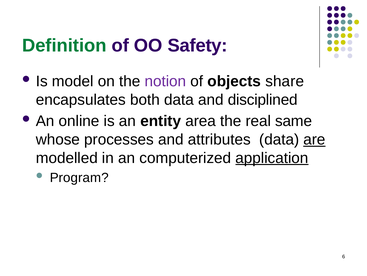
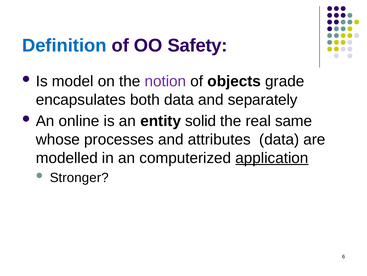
Definition colour: green -> blue
share: share -> grade
disciplined: disciplined -> separately
area: area -> solid
are underline: present -> none
Program: Program -> Stronger
